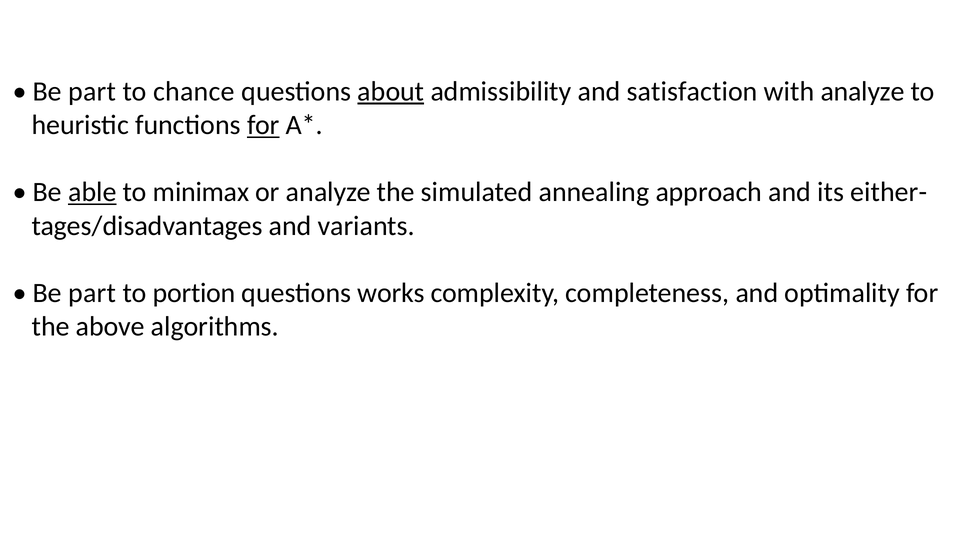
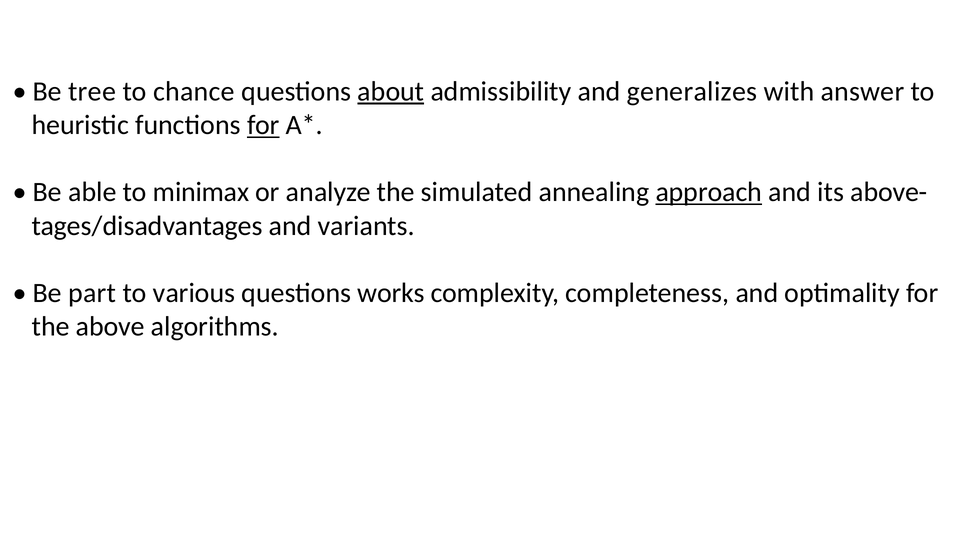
part at (92, 92): part -> tree
satisfaction: satisfaction -> generalizes
with analyze: analyze -> answer
able underline: present -> none
approach underline: none -> present
either-: either- -> above-
portion: portion -> various
